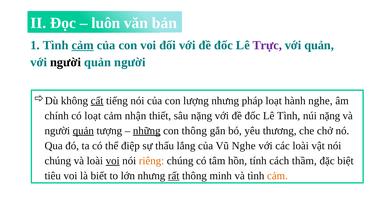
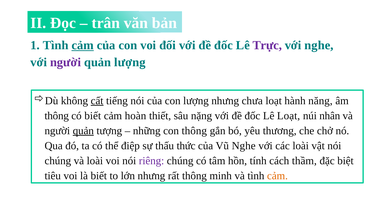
luôn: luôn -> trân
với quản: quản -> nghe
người at (66, 62) colour: black -> purple
quản người: người -> lượng
pháp: pháp -> chưa
hành nghe: nghe -> năng
chính at (57, 116): chính -> thông
có loạt: loạt -> biết
nhận: nhận -> hoàn
Lê Tình: Tình -> Loạt
núi nặng: nặng -> nhân
những underline: present -> none
lắng: lắng -> thức
voi at (113, 161) underline: present -> none
riêng colour: orange -> purple
rất underline: present -> none
